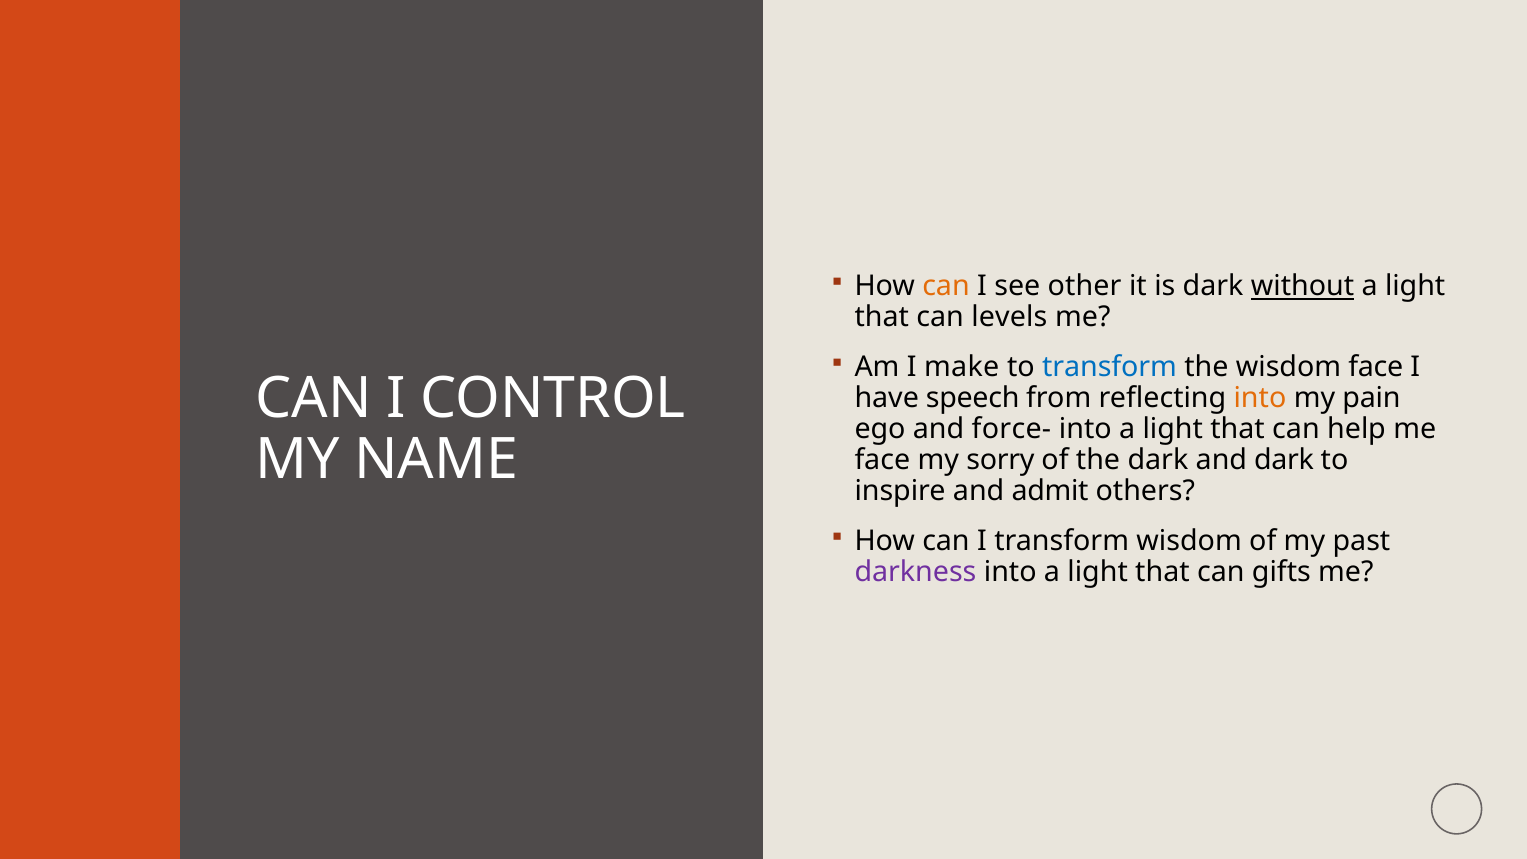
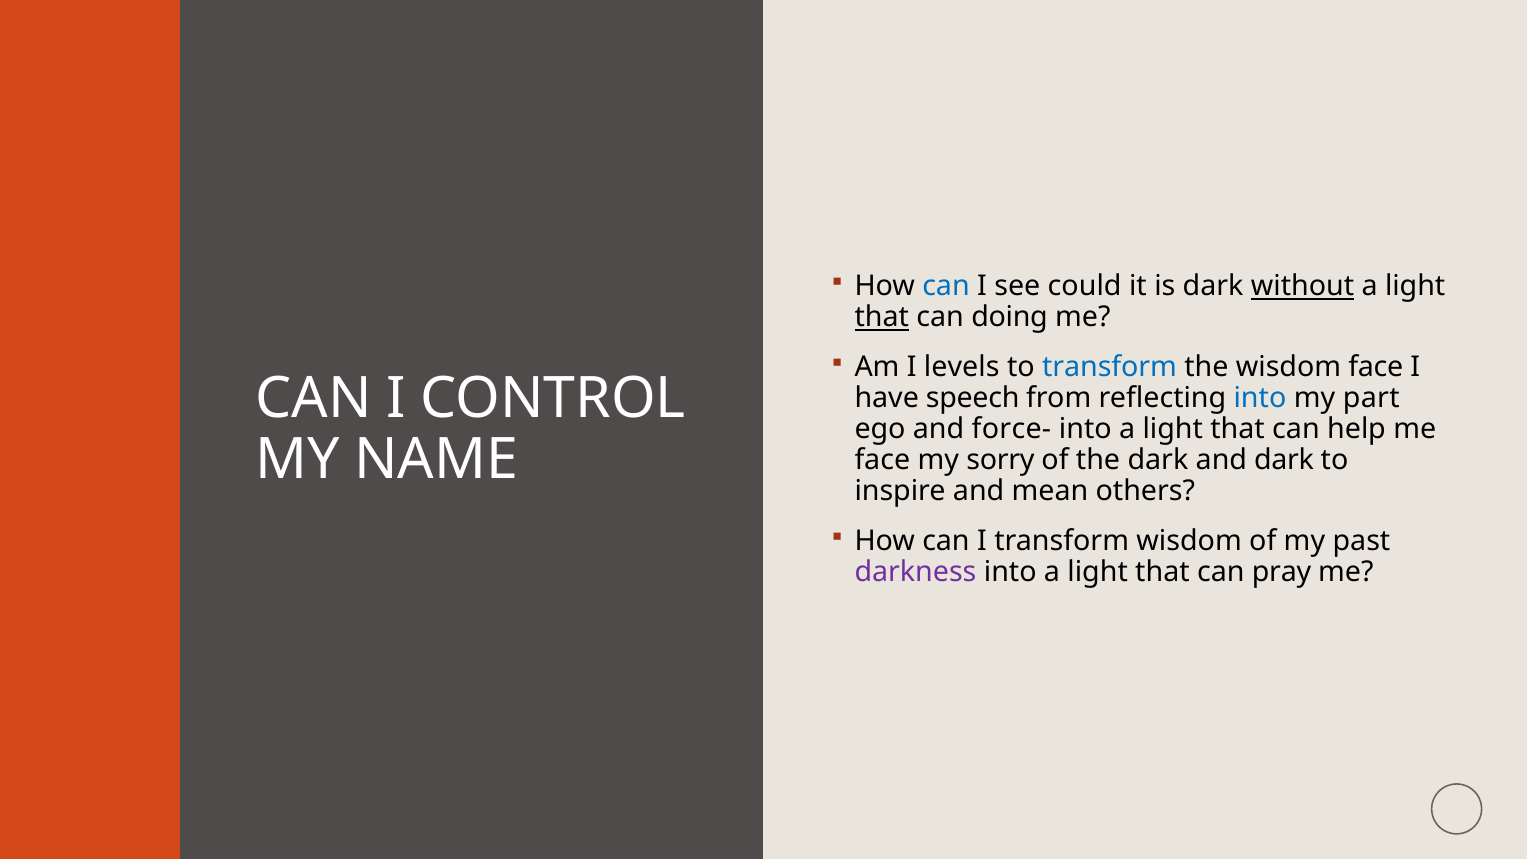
can at (946, 286) colour: orange -> blue
other: other -> could
that at (882, 317) underline: none -> present
levels: levels -> doing
make: make -> levels
into at (1260, 398) colour: orange -> blue
pain: pain -> part
admit: admit -> mean
gifts: gifts -> pray
